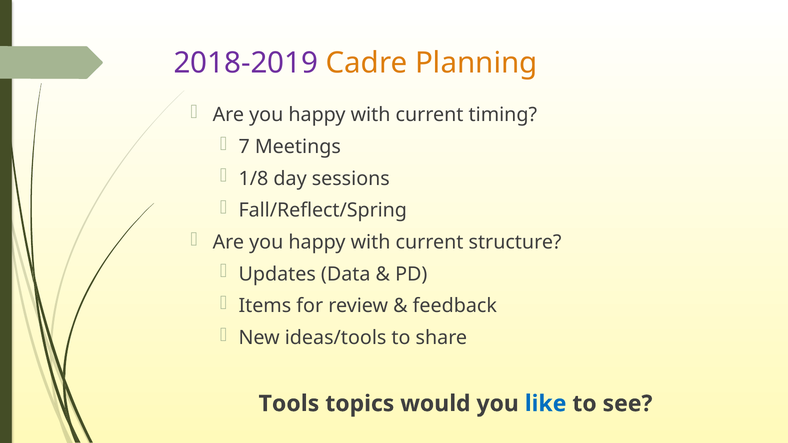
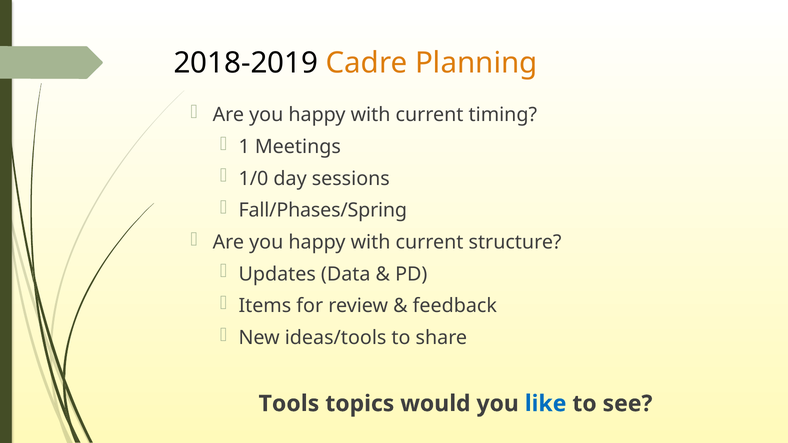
2018-2019 colour: purple -> black
7: 7 -> 1
1/8: 1/8 -> 1/0
Fall/Reflect/Spring: Fall/Reflect/Spring -> Fall/Phases/Spring
